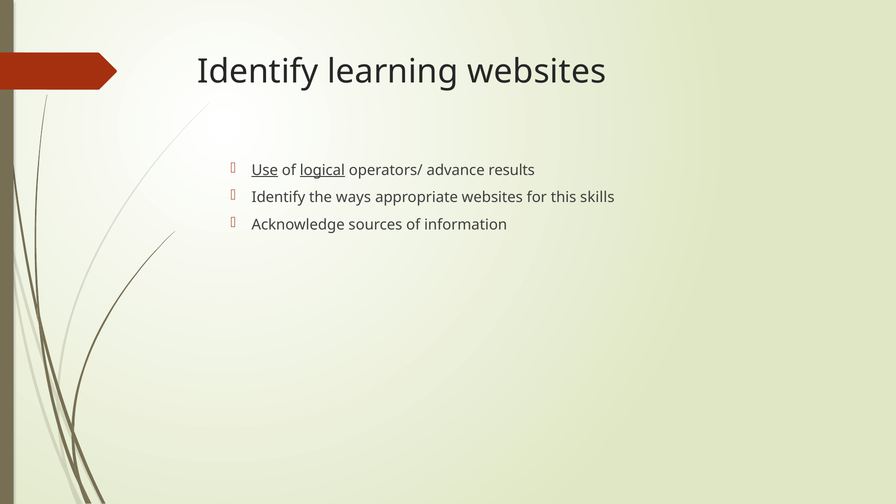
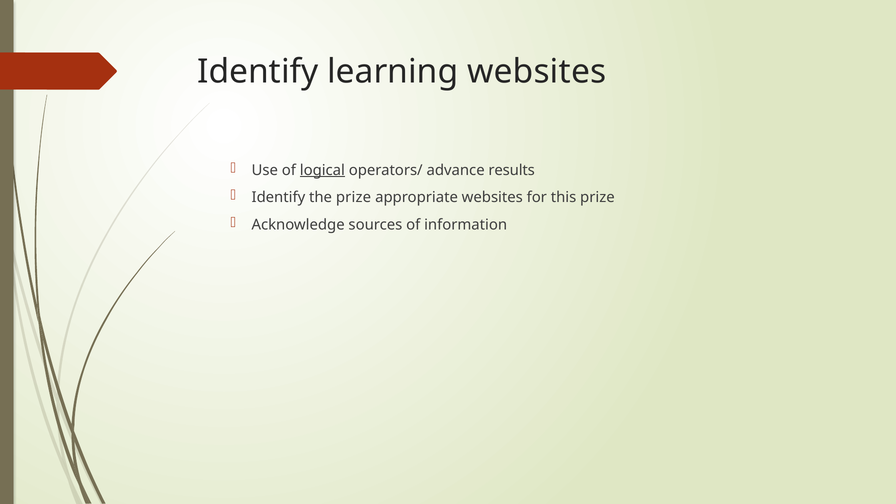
Use underline: present -> none
the ways: ways -> prize
this skills: skills -> prize
